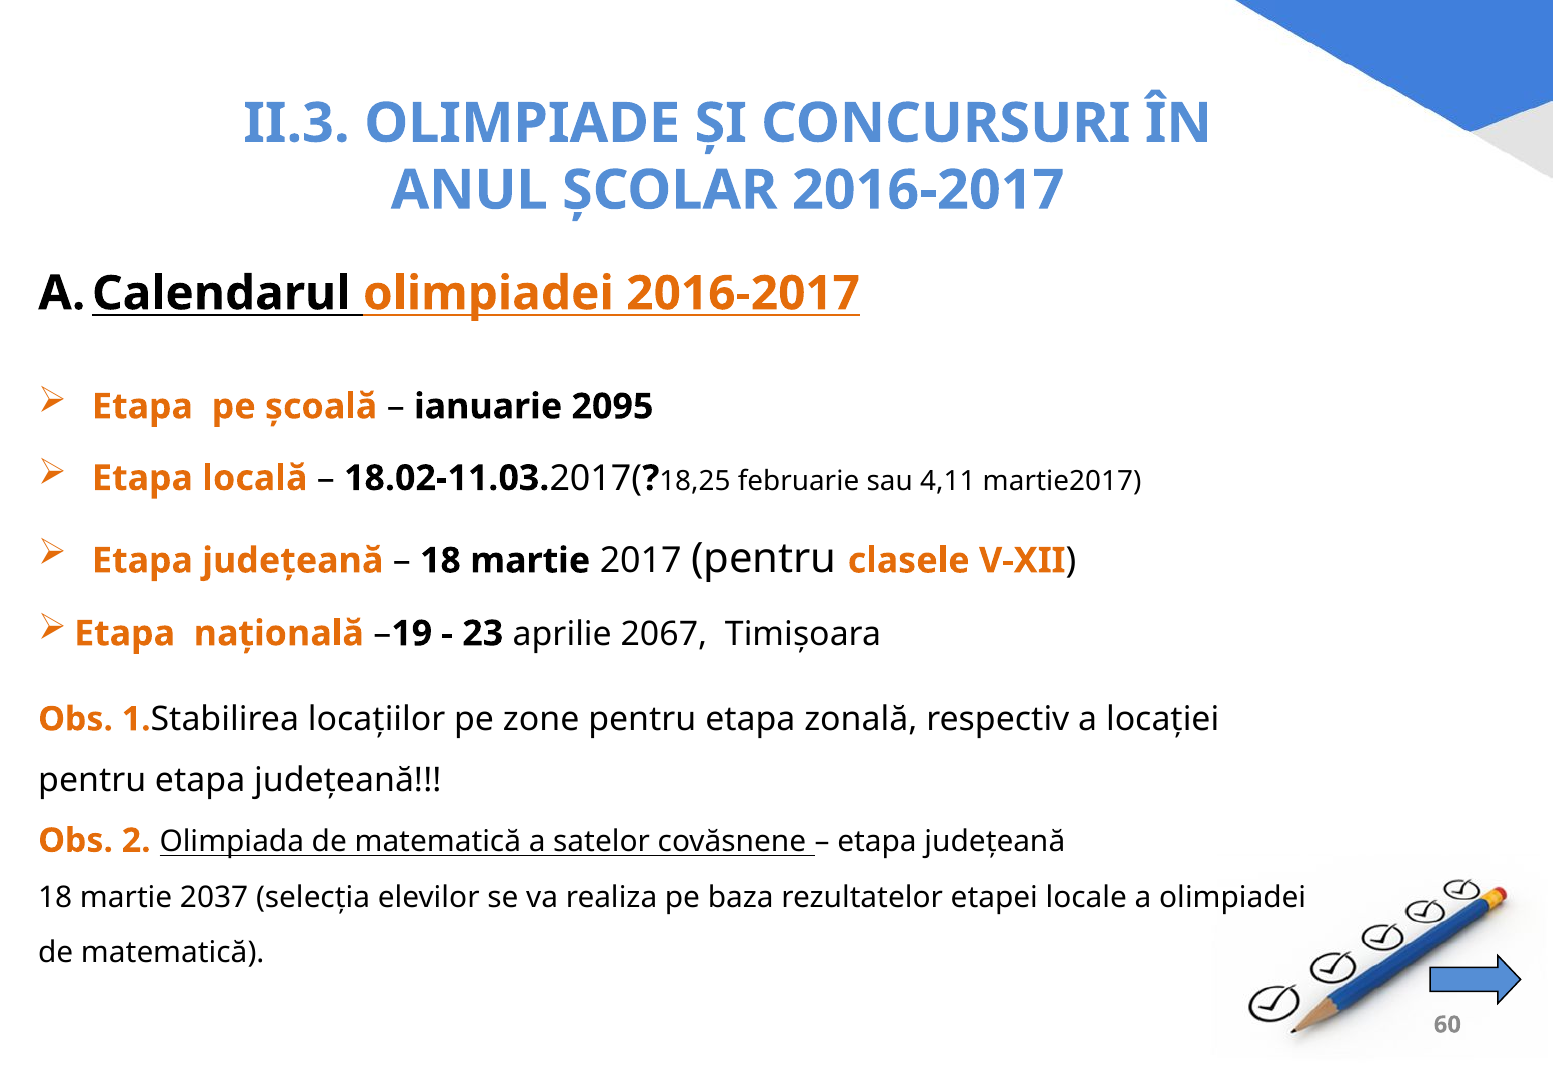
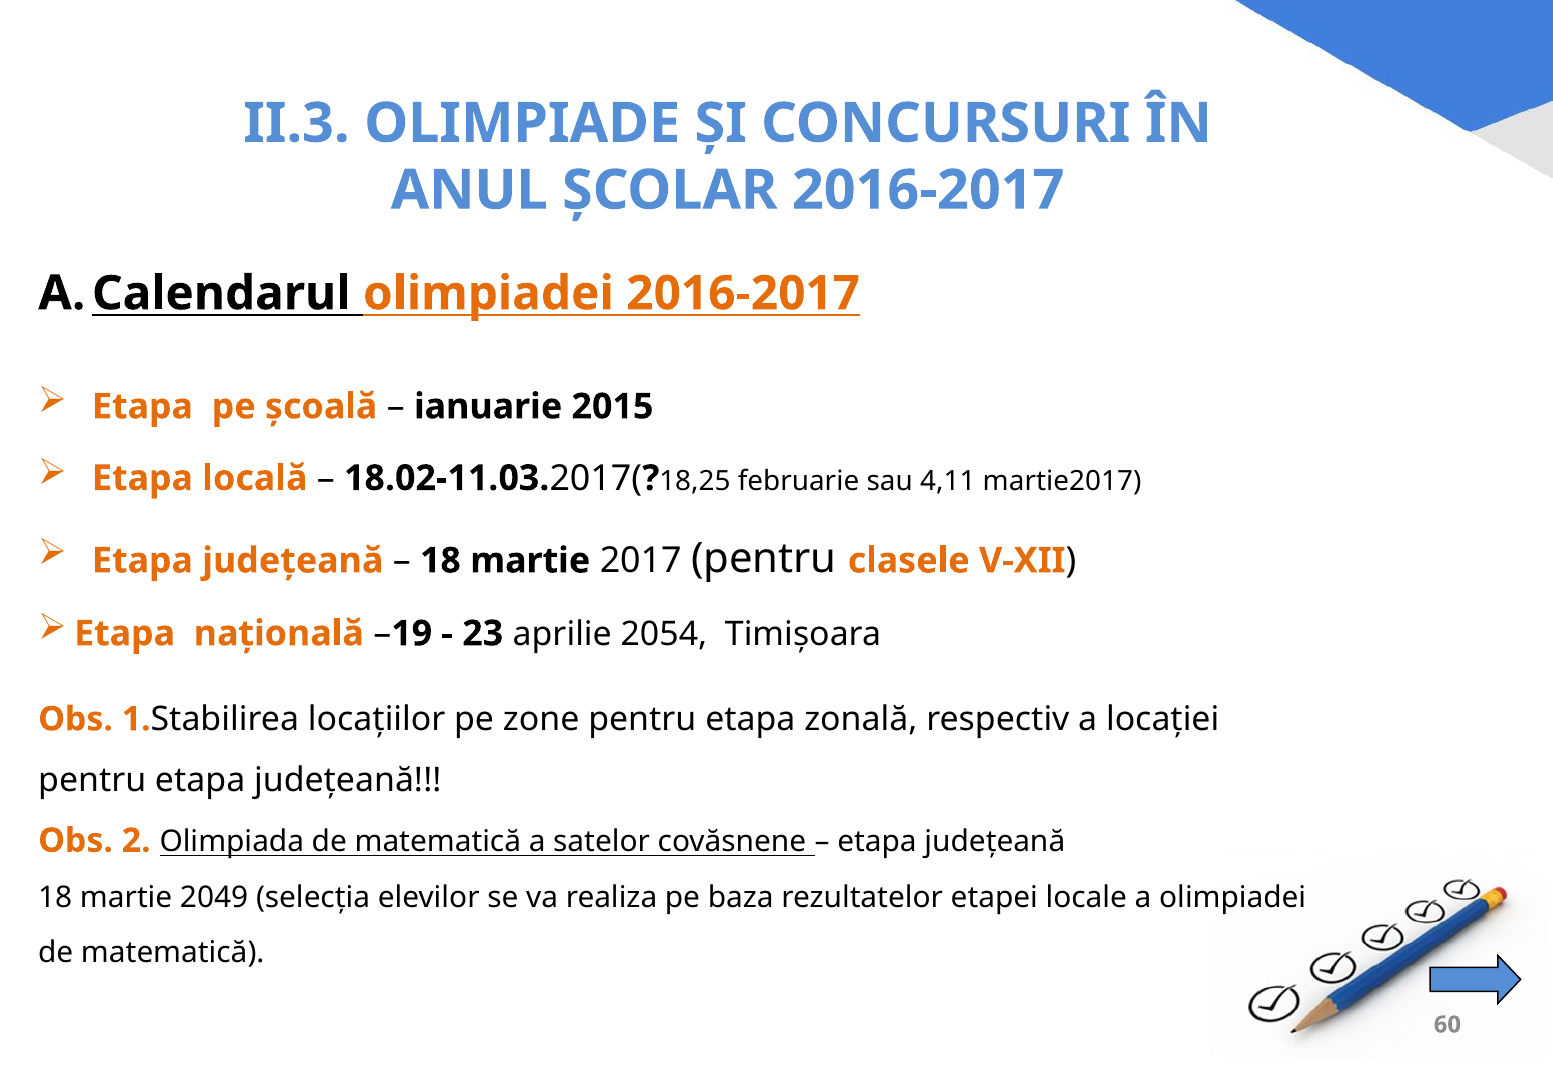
2095: 2095 -> 2015
2067: 2067 -> 2054
2037: 2037 -> 2049
